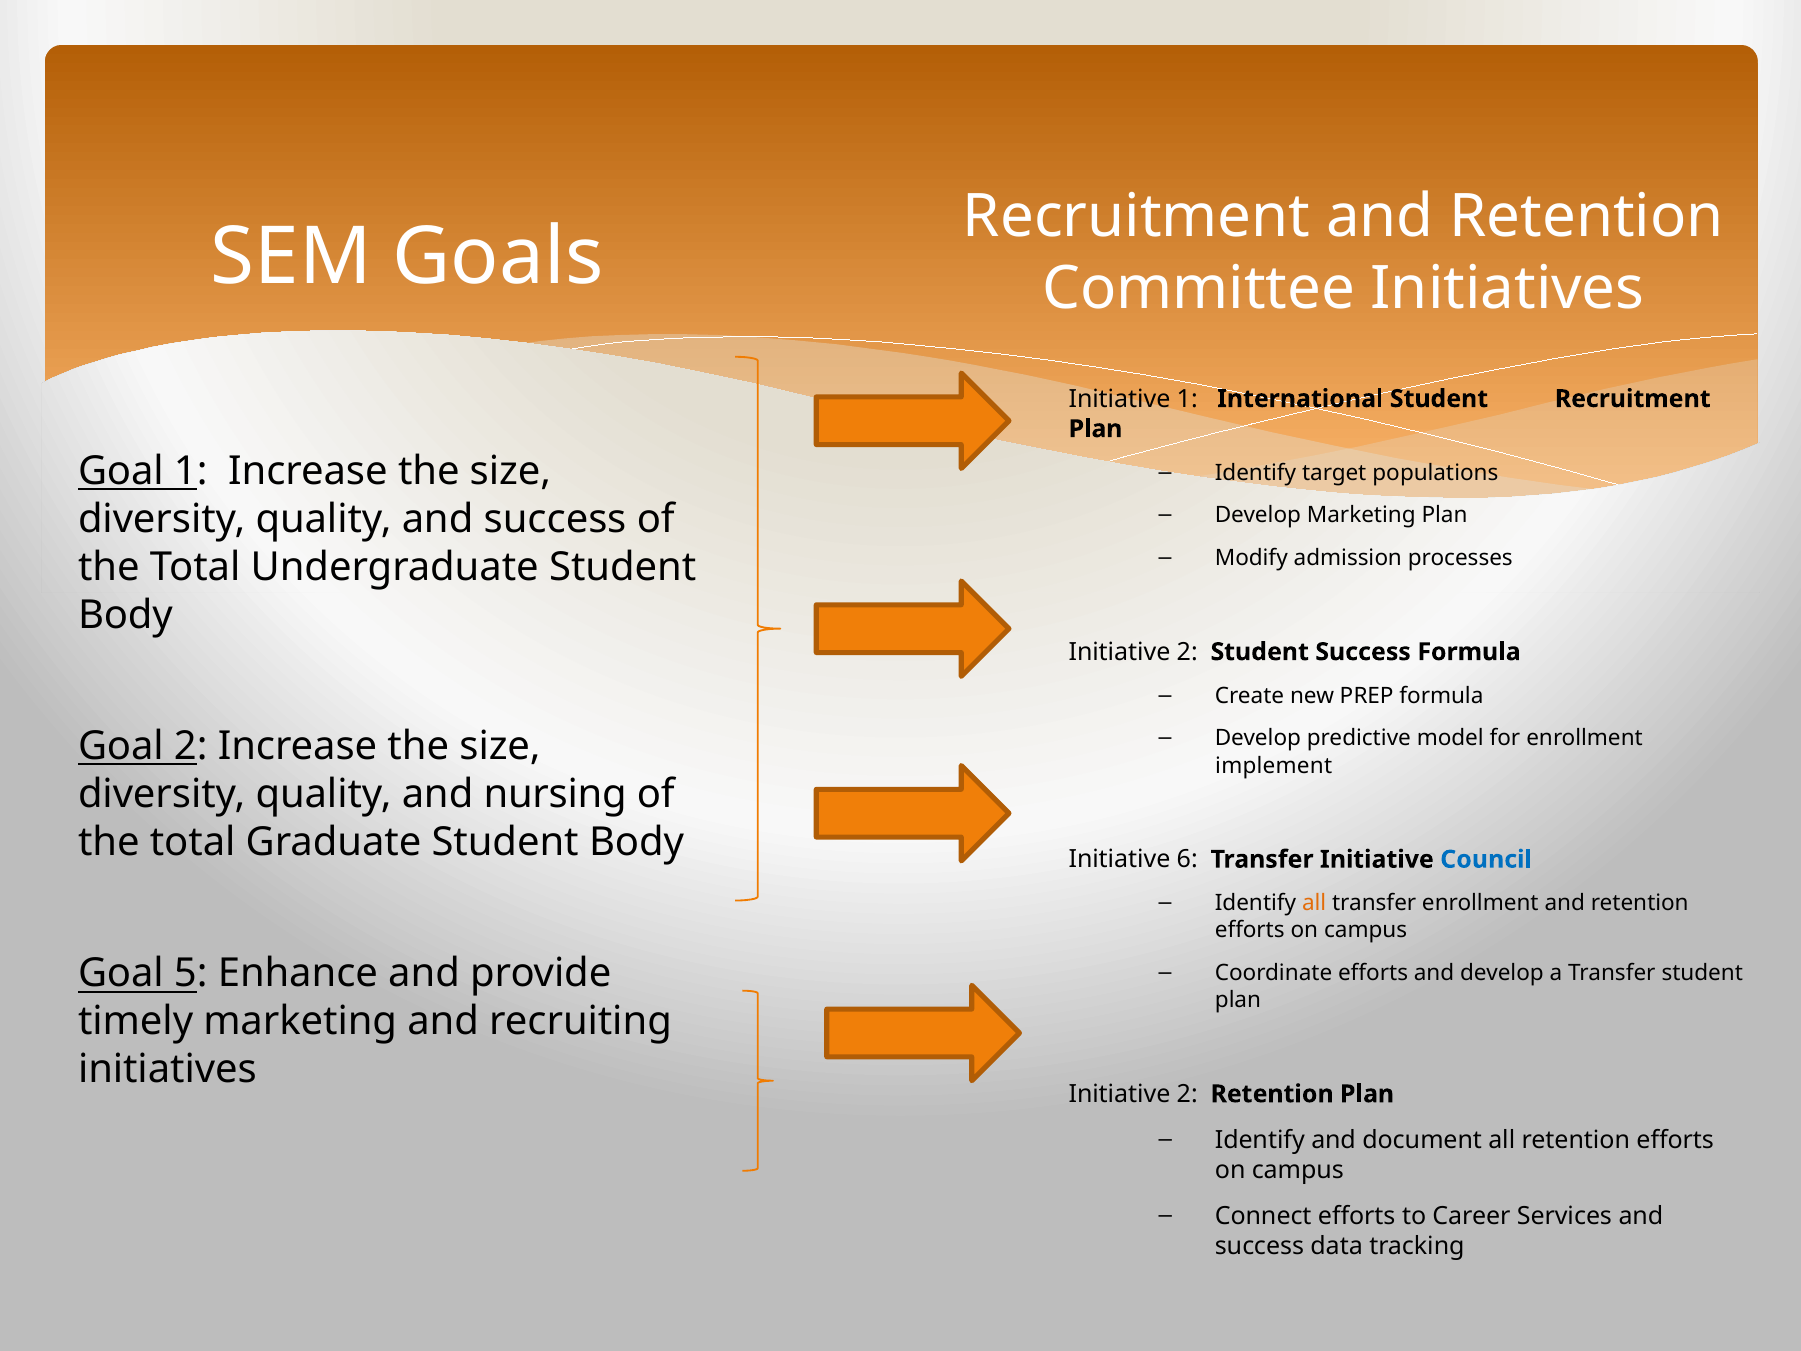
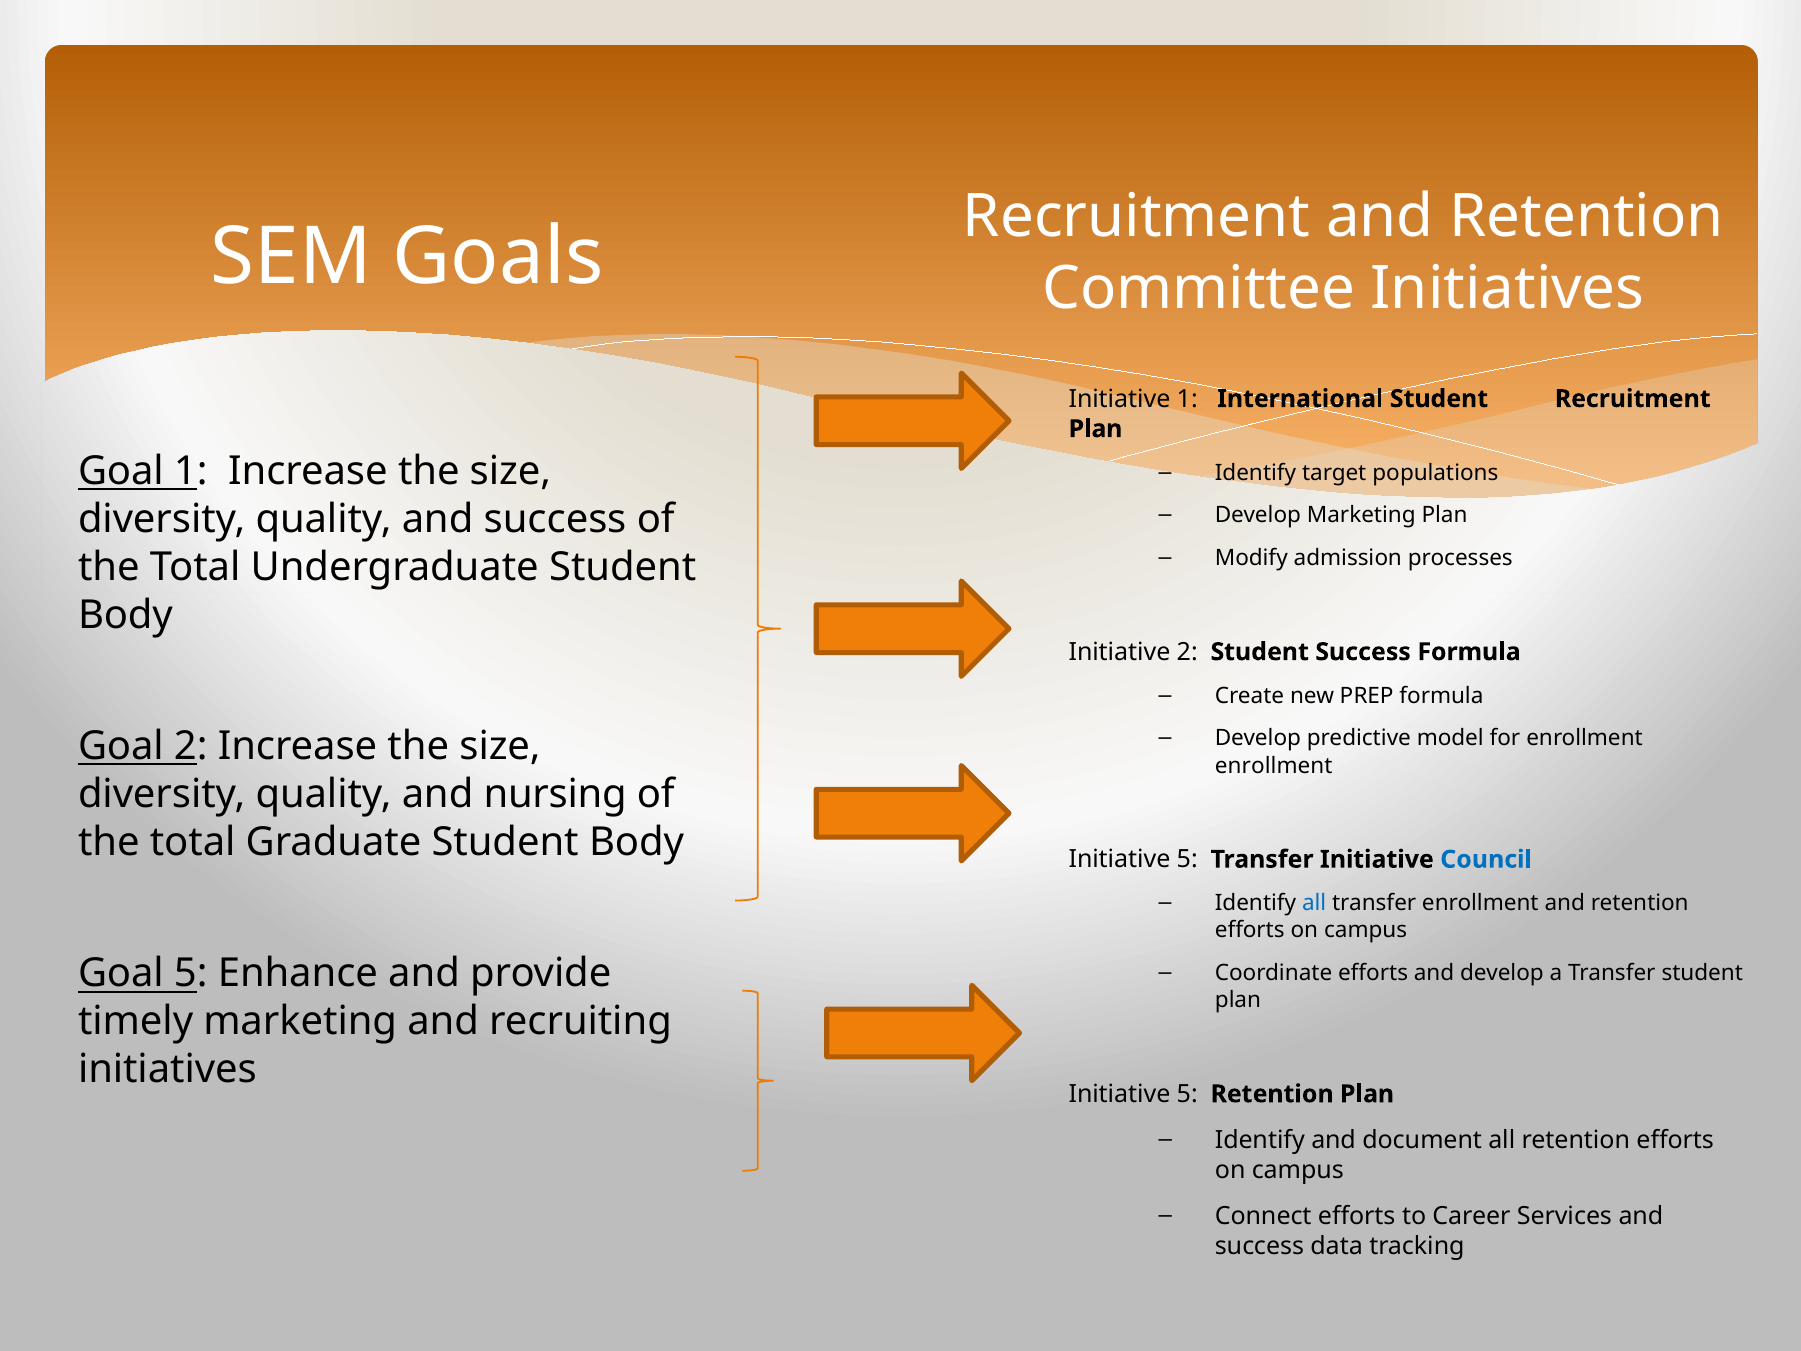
implement at (1274, 765): implement -> enrollment
6 at (1187, 859): 6 -> 5
all at (1314, 903) colour: orange -> blue
2 at (1187, 1094): 2 -> 5
